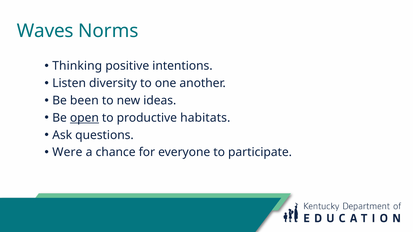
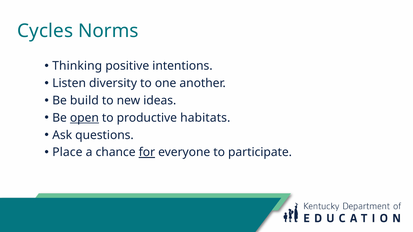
Waves: Waves -> Cycles
been: been -> build
Were: Were -> Place
for underline: none -> present
